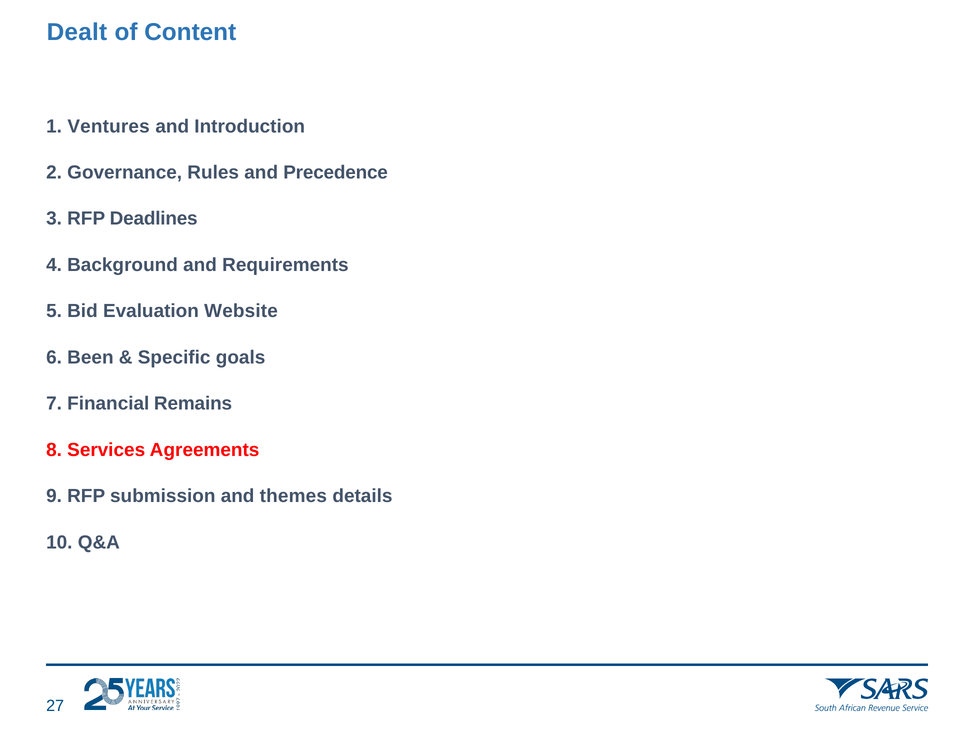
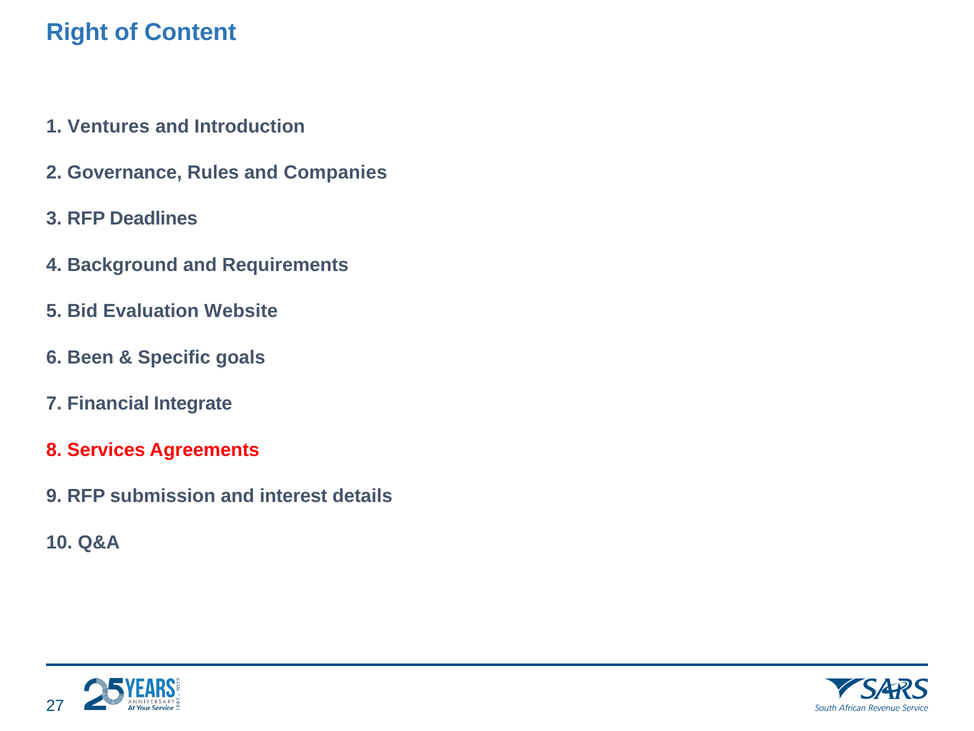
Dealt: Dealt -> Right
Precedence: Precedence -> Companies
Remains: Remains -> Integrate
themes: themes -> interest
